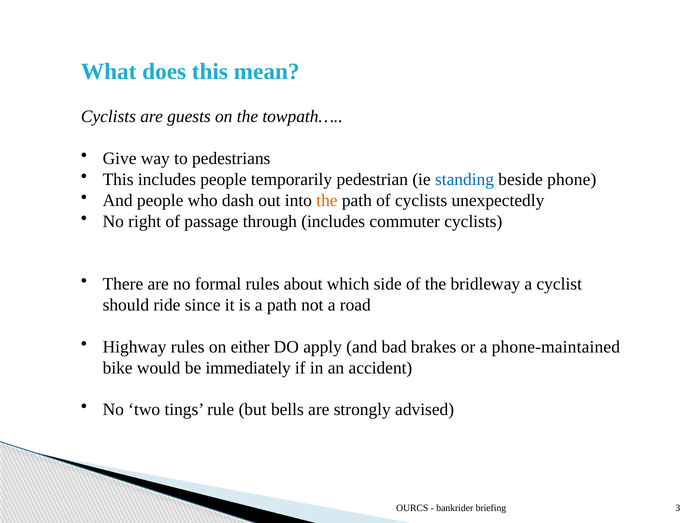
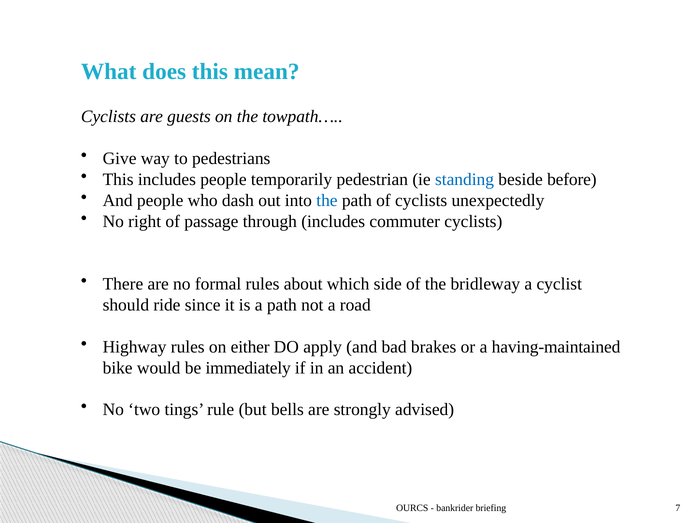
phone: phone -> before
the at (327, 200) colour: orange -> blue
phone-maintained: phone-maintained -> having-maintained
3: 3 -> 7
